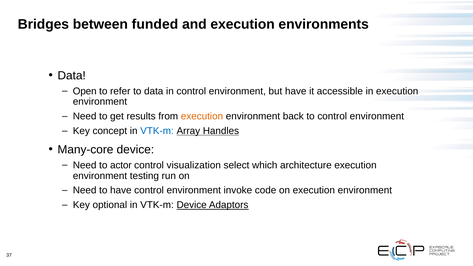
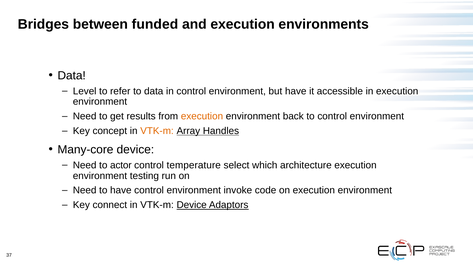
Open: Open -> Level
VTK-m at (157, 131) colour: blue -> orange
visualization: visualization -> temperature
optional: optional -> connect
